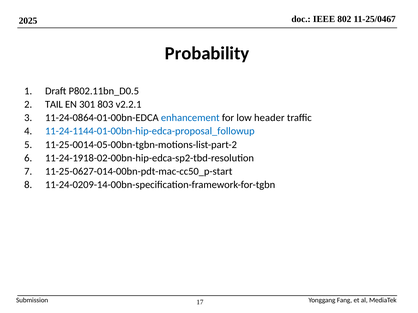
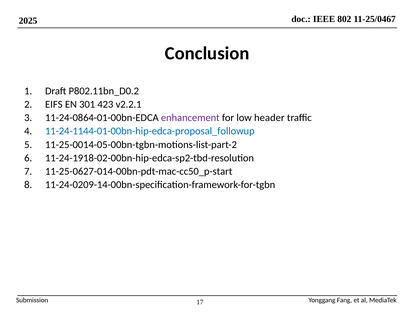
Probability: Probability -> Conclusion
P802.11bn_D0.5: P802.11bn_D0.5 -> P802.11bn_D0.2
TAIL: TAIL -> EIFS
803: 803 -> 423
enhancement colour: blue -> purple
